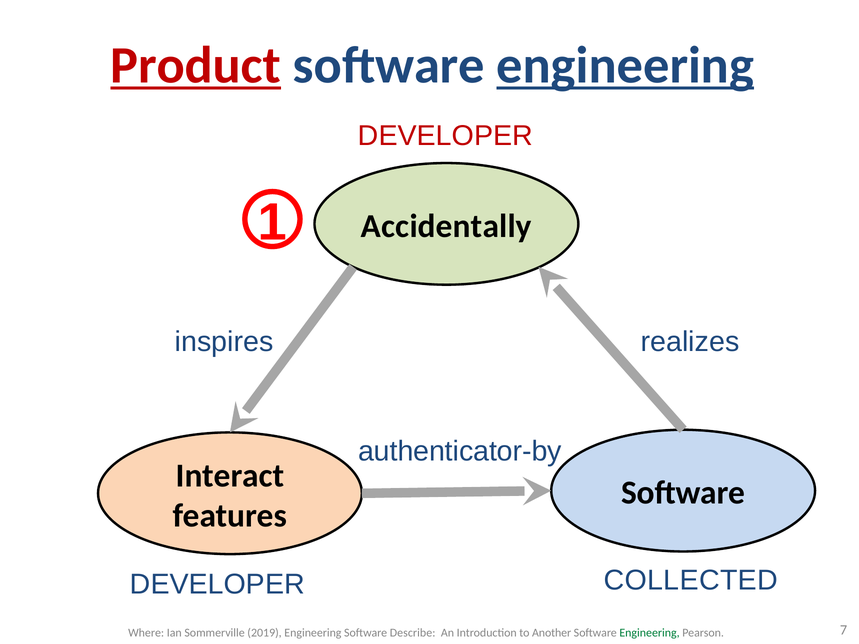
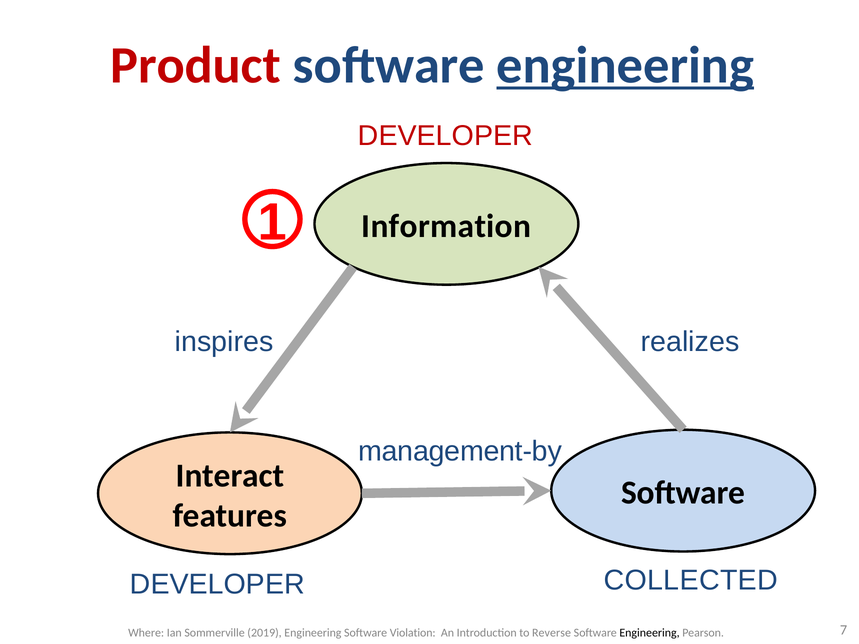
Product underline: present -> none
Accidentally: Accidentally -> Information
authenticator-by: authenticator-by -> management-by
Describe: Describe -> Violation
Another: Another -> Reverse
Engineering at (650, 633) colour: green -> black
